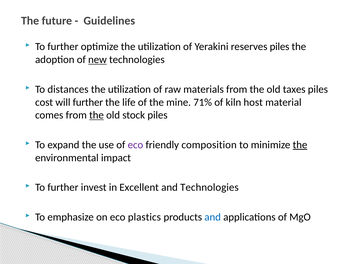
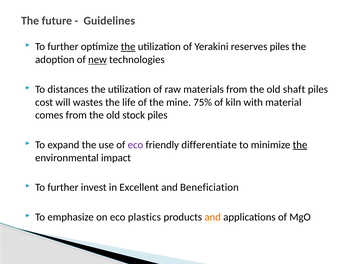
the at (128, 47) underline: none -> present
taxes: taxes -> shaft
will further: further -> wastes
71%: 71% -> 75%
host: host -> with
the at (97, 115) underline: present -> none
composition: composition -> differentiate
and Technologies: Technologies -> Beneficiation
and at (213, 217) colour: blue -> orange
